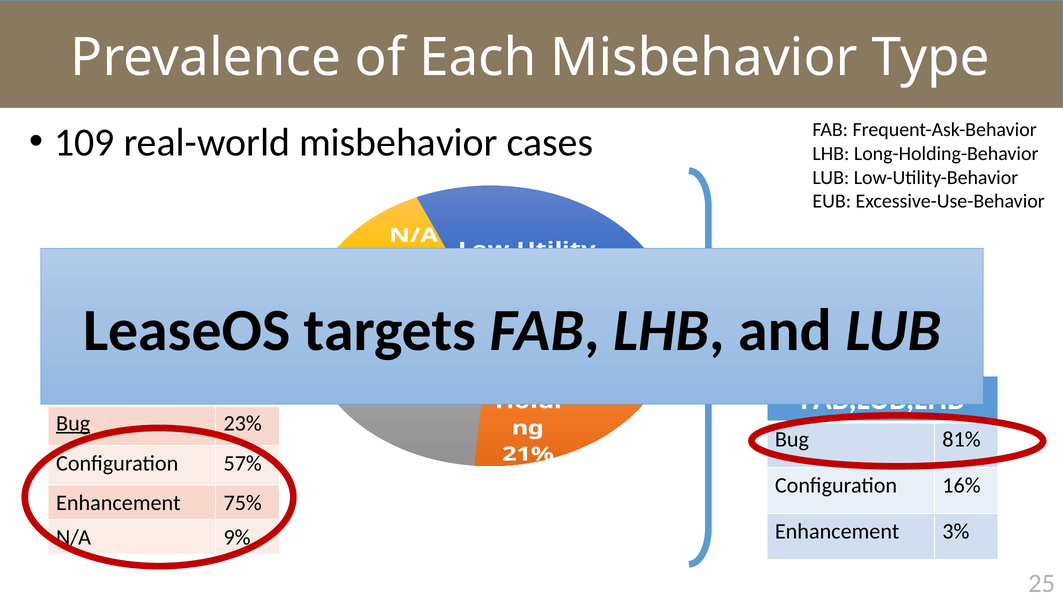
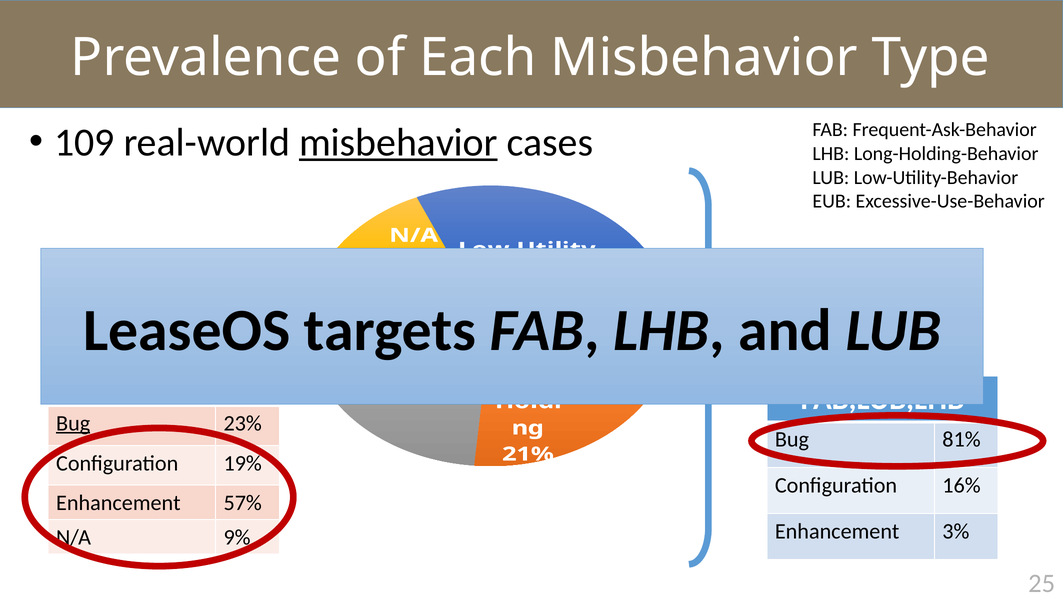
misbehavior at (398, 143) underline: none -> present
57%: 57% -> 19%
75%: 75% -> 57%
